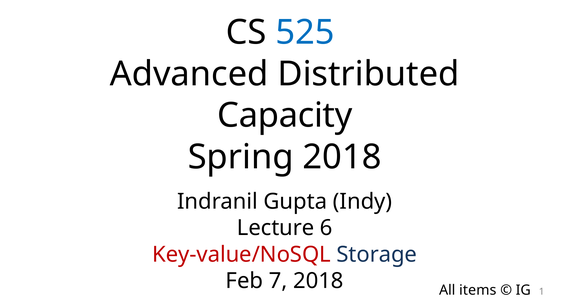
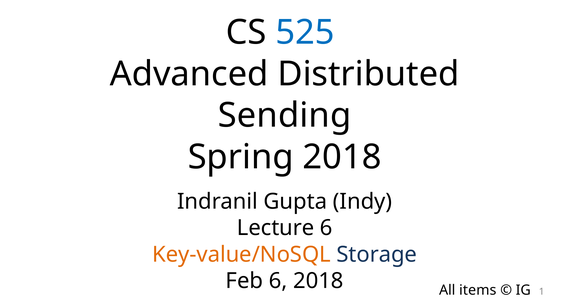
Capacity: Capacity -> Sending
Key-value/NoSQL colour: red -> orange
Feb 7: 7 -> 6
